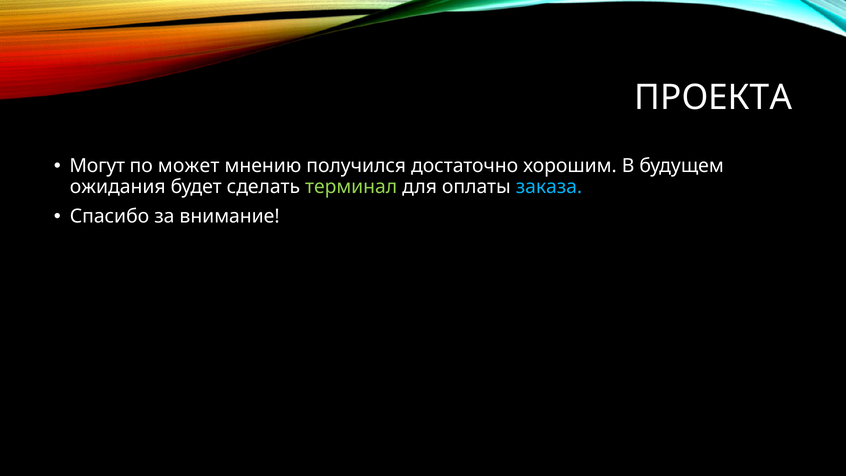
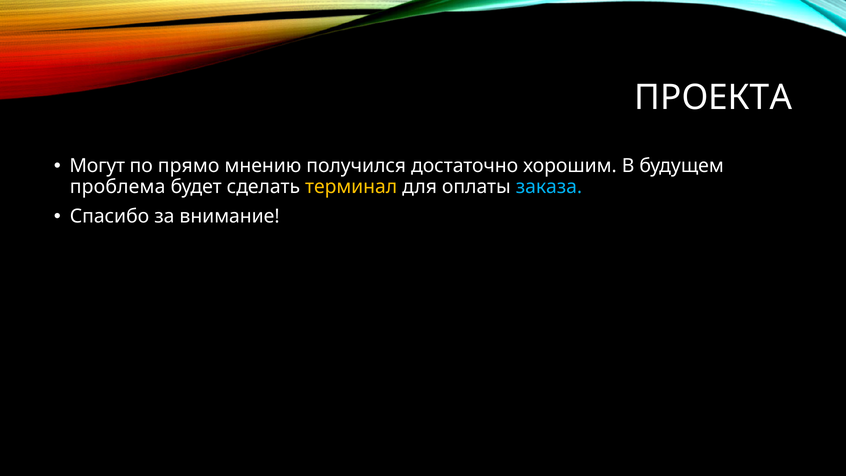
может: может -> прямо
ожидания: ожидания -> проблема
терминал colour: light green -> yellow
